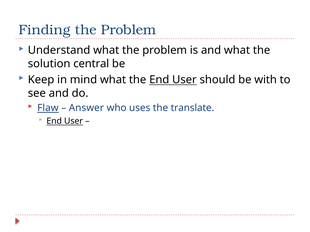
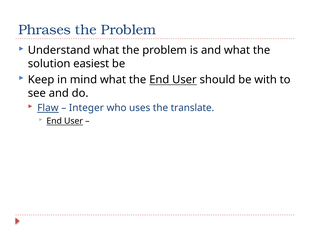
Finding: Finding -> Phrases
central: central -> easiest
Answer: Answer -> Integer
